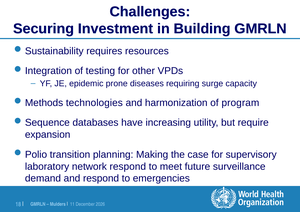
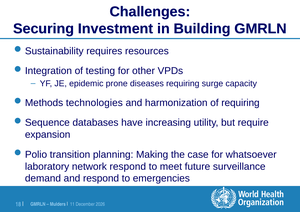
of program: program -> requiring
supervisory: supervisory -> whatsoever
